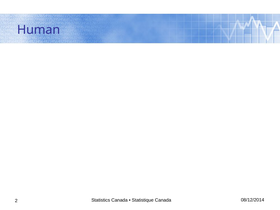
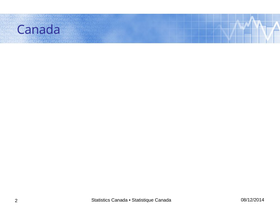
Human at (39, 30): Human -> Canada
